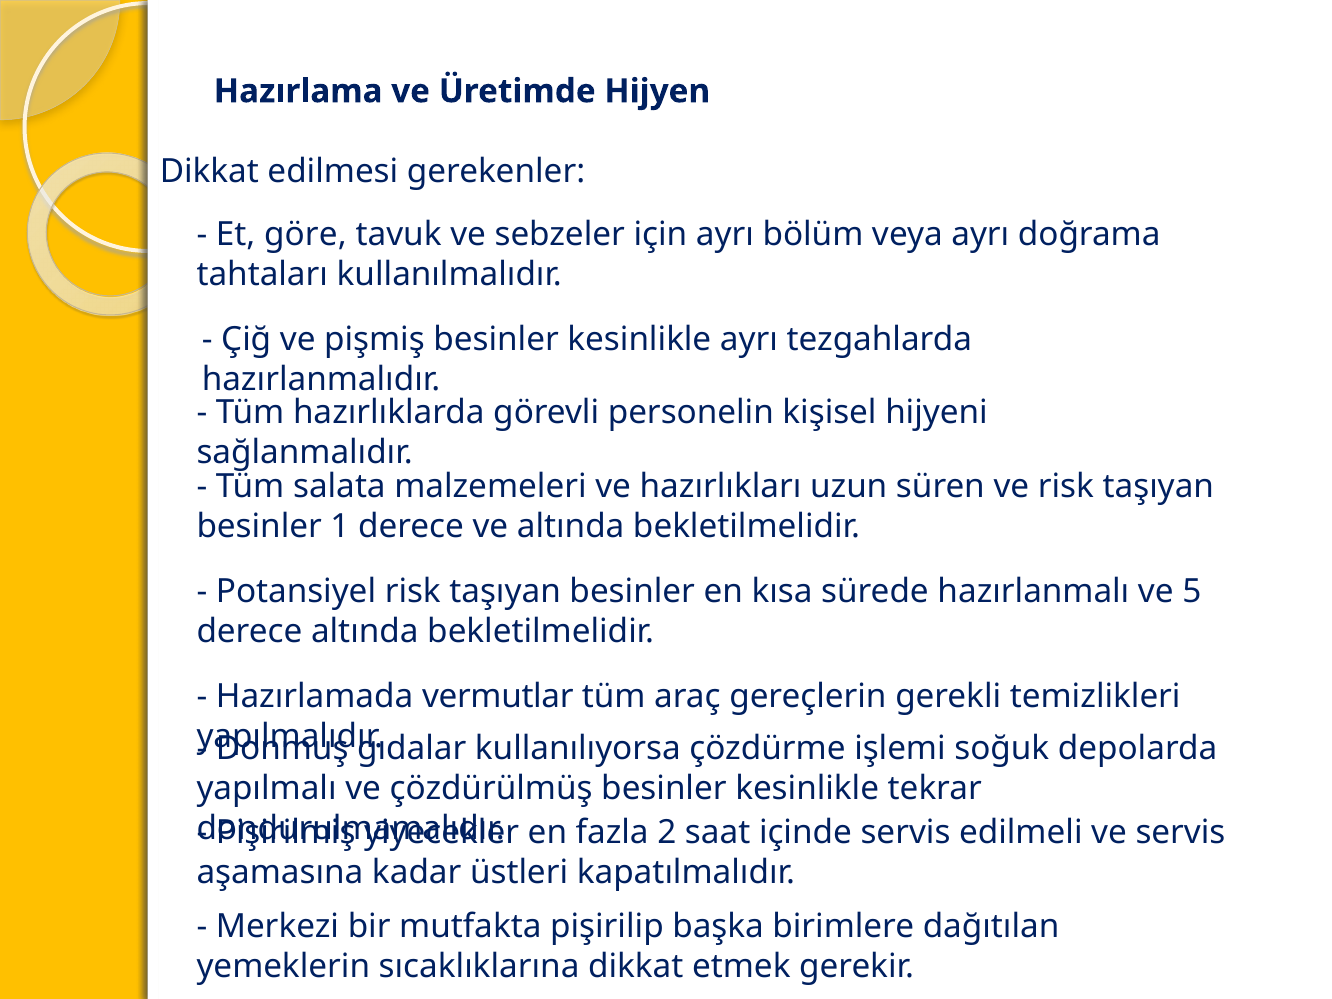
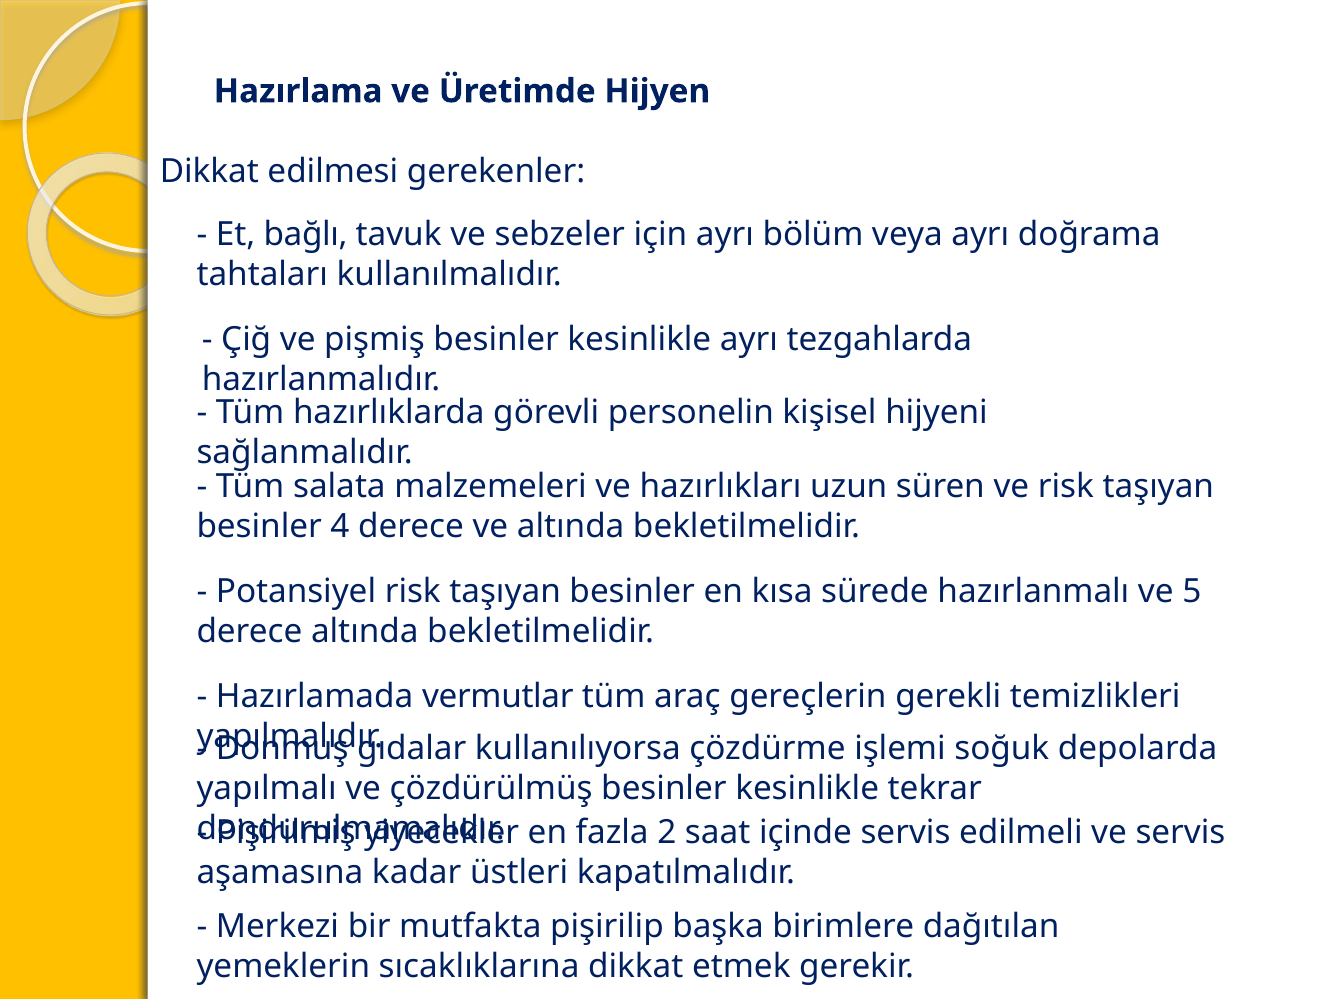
göre: göre -> bağlı
1: 1 -> 4
